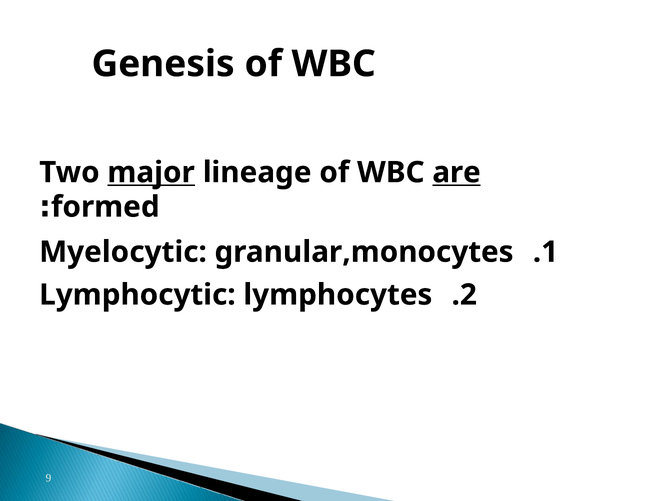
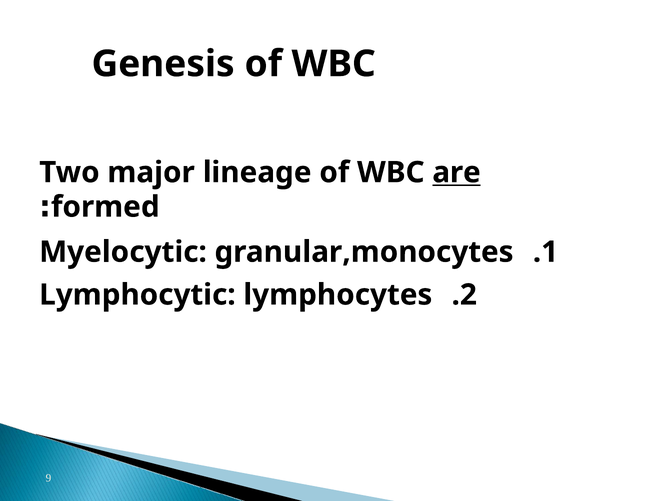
major underline: present -> none
